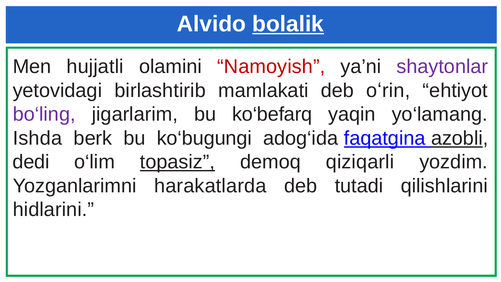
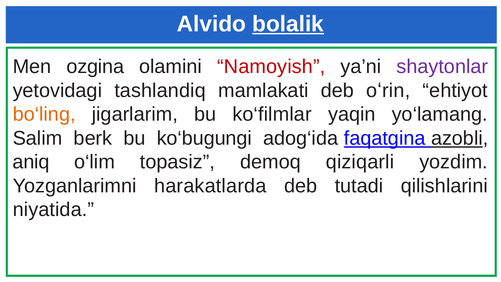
hujjatli: hujjatli -> ozgina
birlashtirib: birlashtirib -> tashlandiq
bo‘ling colour: purple -> orange
ko‘befarq: ko‘befarq -> ko‘filmlar
Ishda: Ishda -> Salim
dedi: dedi -> aniq
topasiz underline: present -> none
hidlarini: hidlarini -> niyatida
